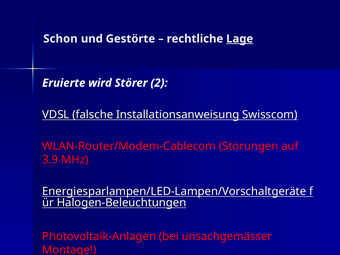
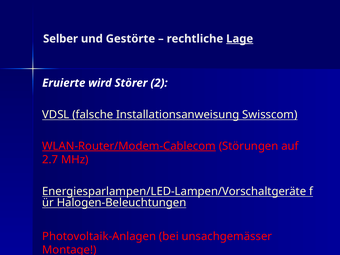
Schon: Schon -> Selber
WLAN-Router/Modem-Cablecom underline: none -> present
3.9: 3.9 -> 2.7
